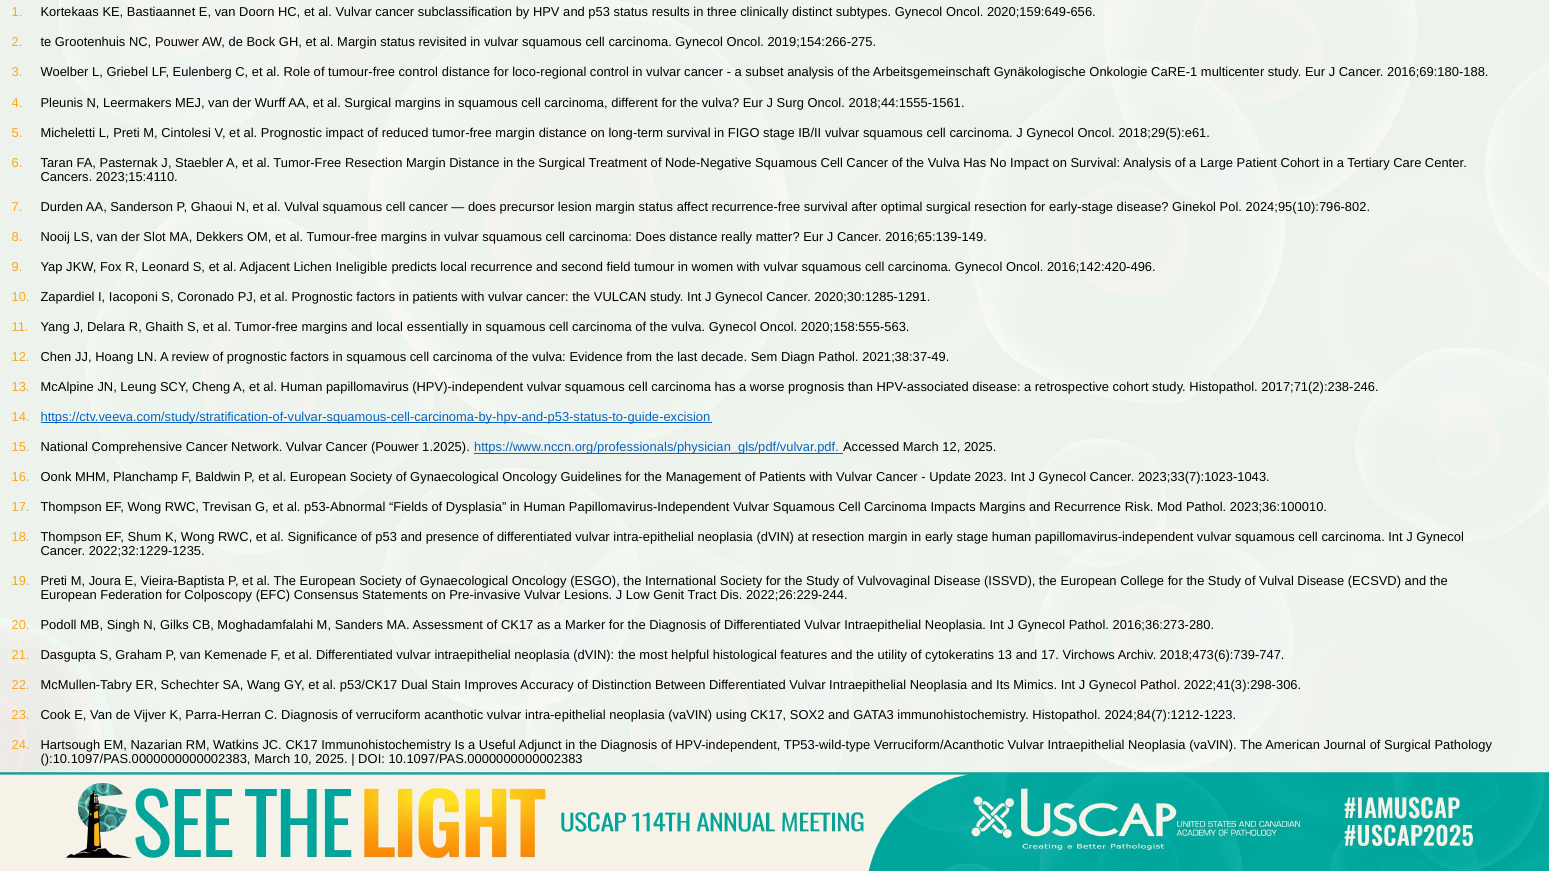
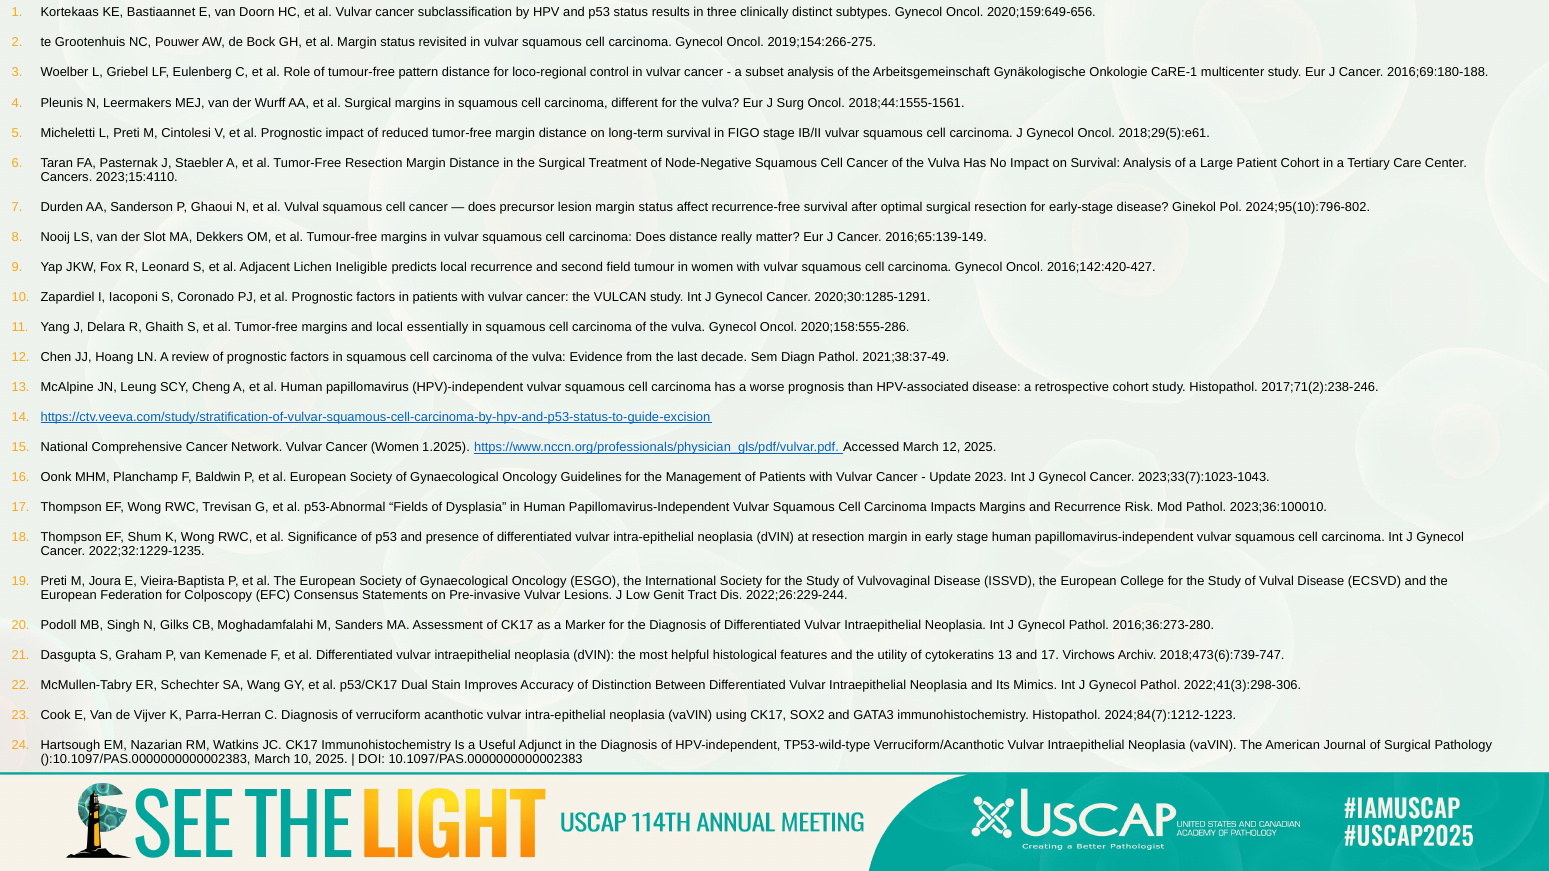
tumour-free control: control -> pattern
2016;142:420-496: 2016;142:420-496 -> 2016;142:420-427
2020;158:555-563: 2020;158:555-563 -> 2020;158:555-286
Cancer Pouwer: Pouwer -> Women
